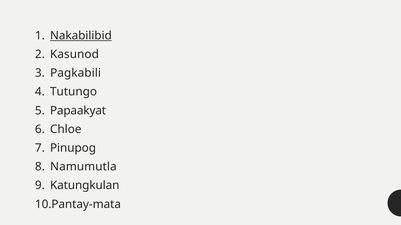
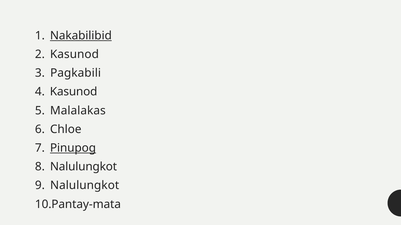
Tutungo at (74, 92): Tutungo -> Kasunod
Papaakyat: Papaakyat -> Malalakas
Pinupog underline: none -> present
Namumutla at (83, 167): Namumutla -> Nalulungkot
Katungkulan at (85, 186): Katungkulan -> Nalulungkot
